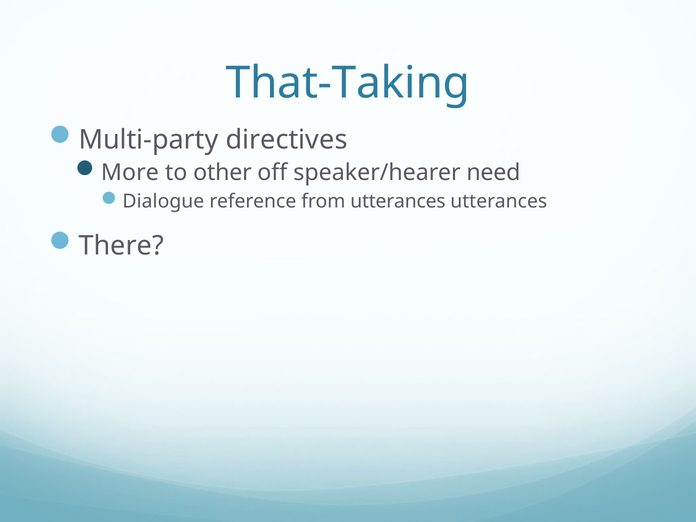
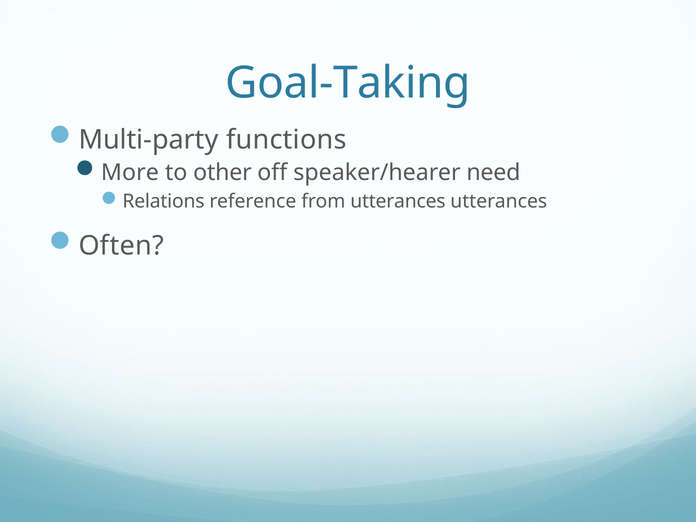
That-Taking: That-Taking -> Goal-Taking
directives: directives -> functions
Dialogue: Dialogue -> Relations
There: There -> Often
